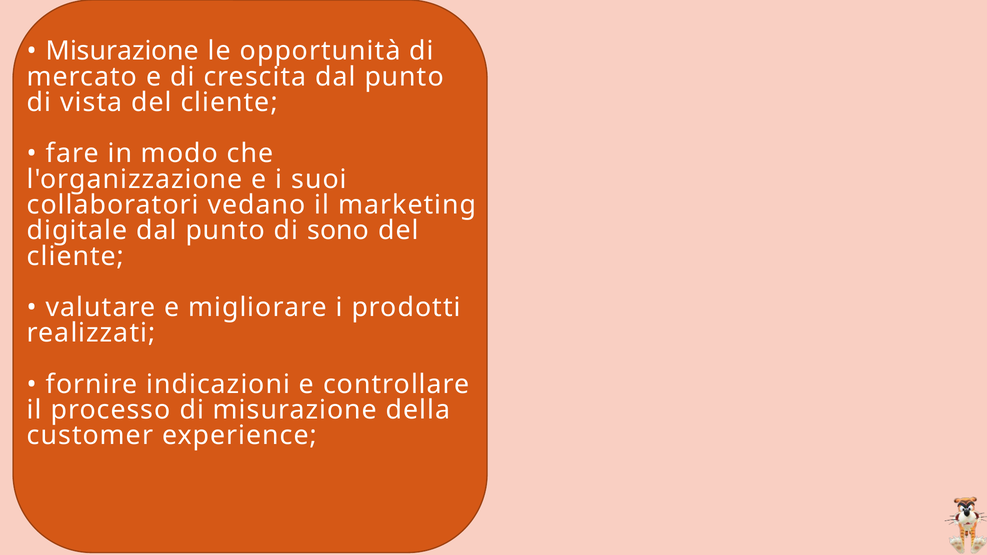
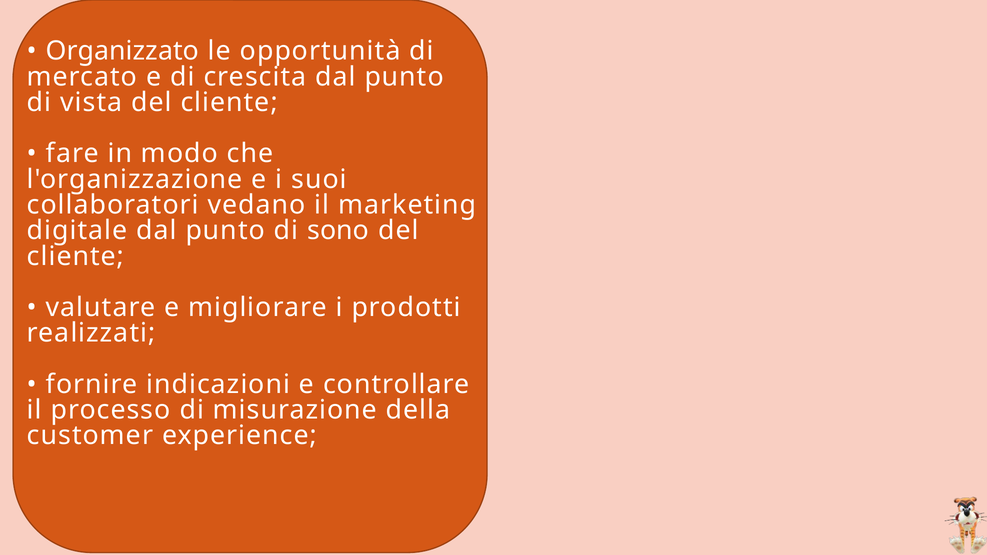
Misurazione at (122, 51): Misurazione -> Organizzato
